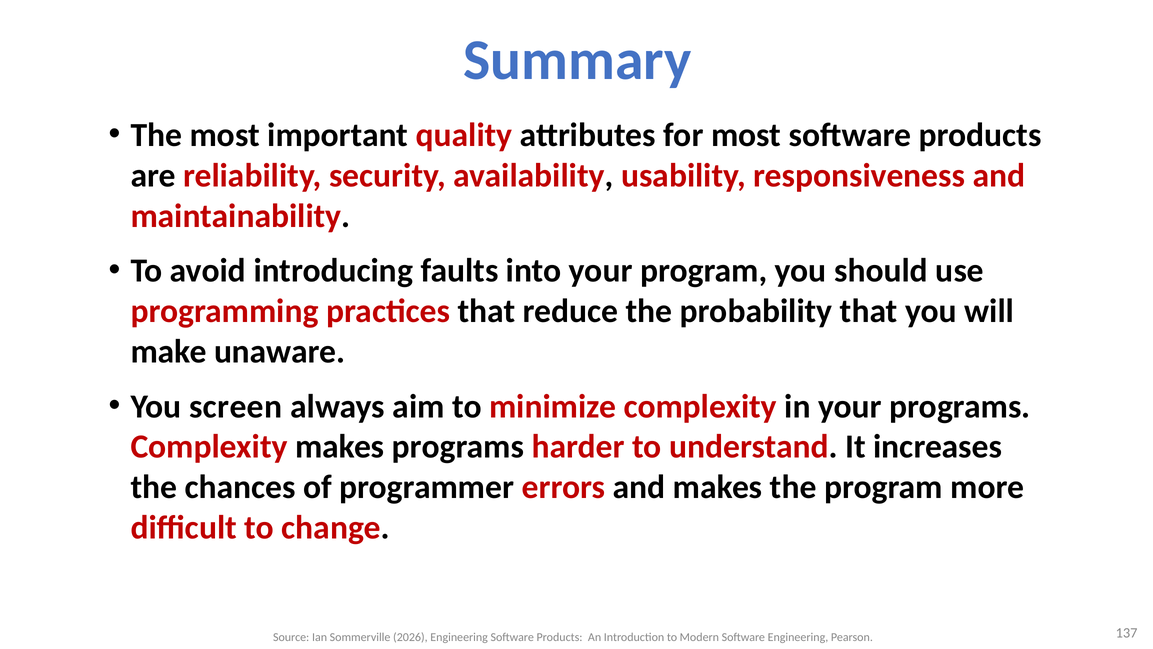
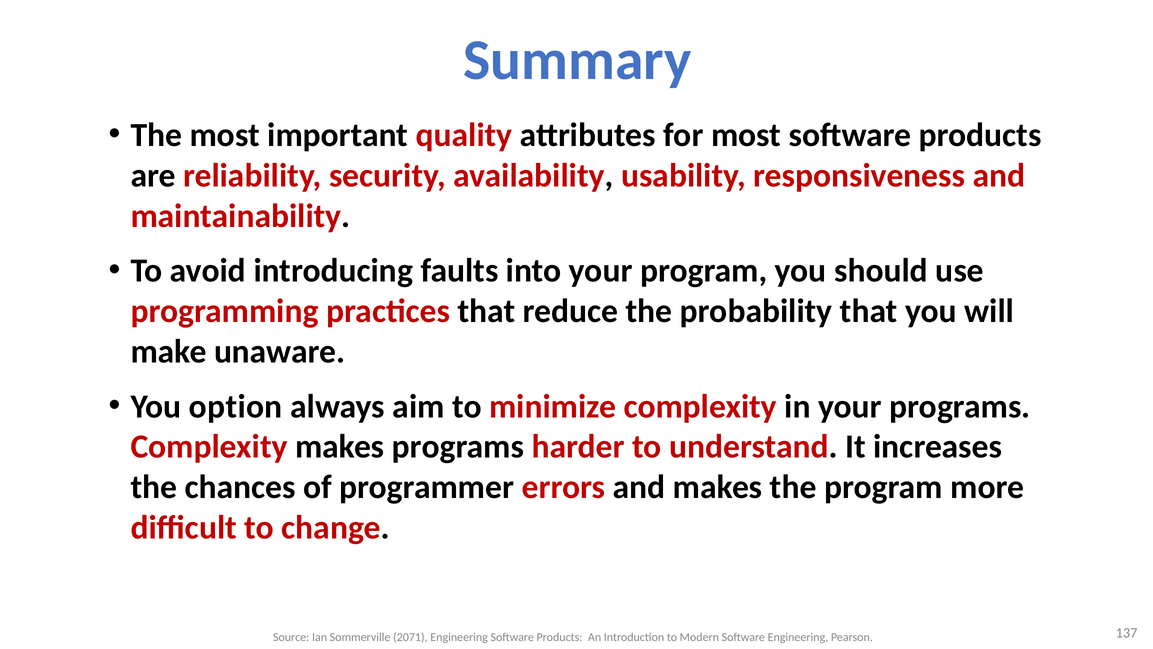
screen: screen -> option
2026: 2026 -> 2071
